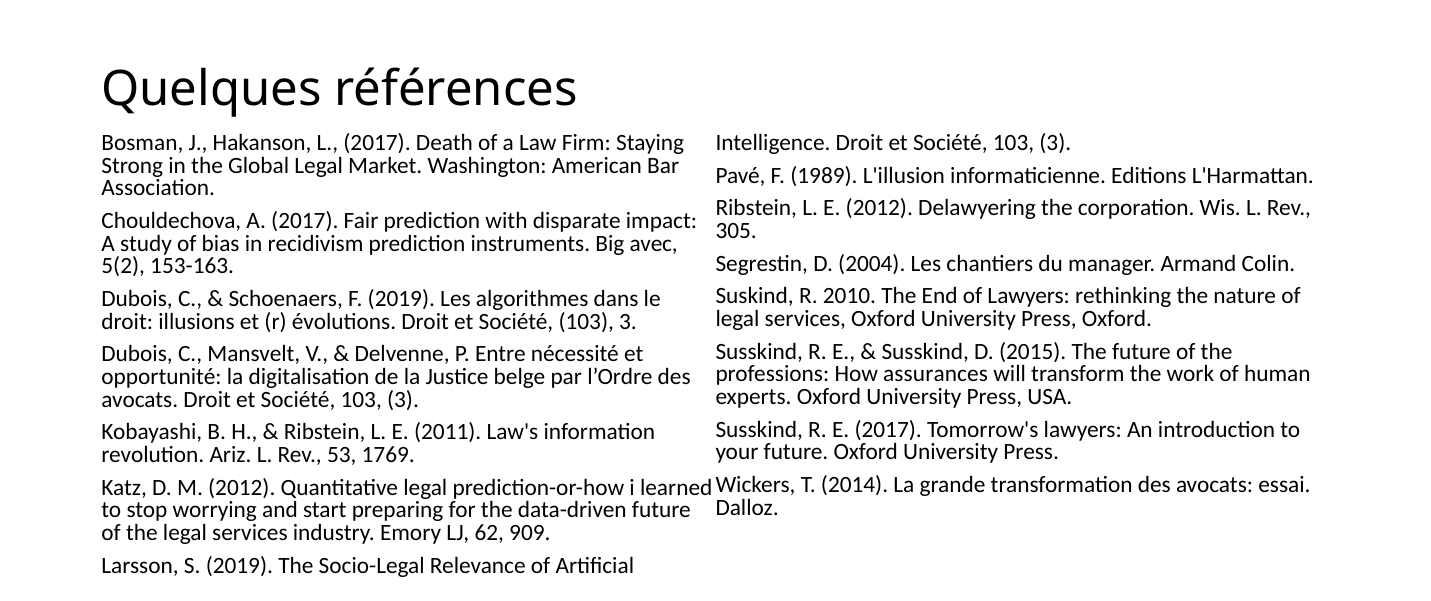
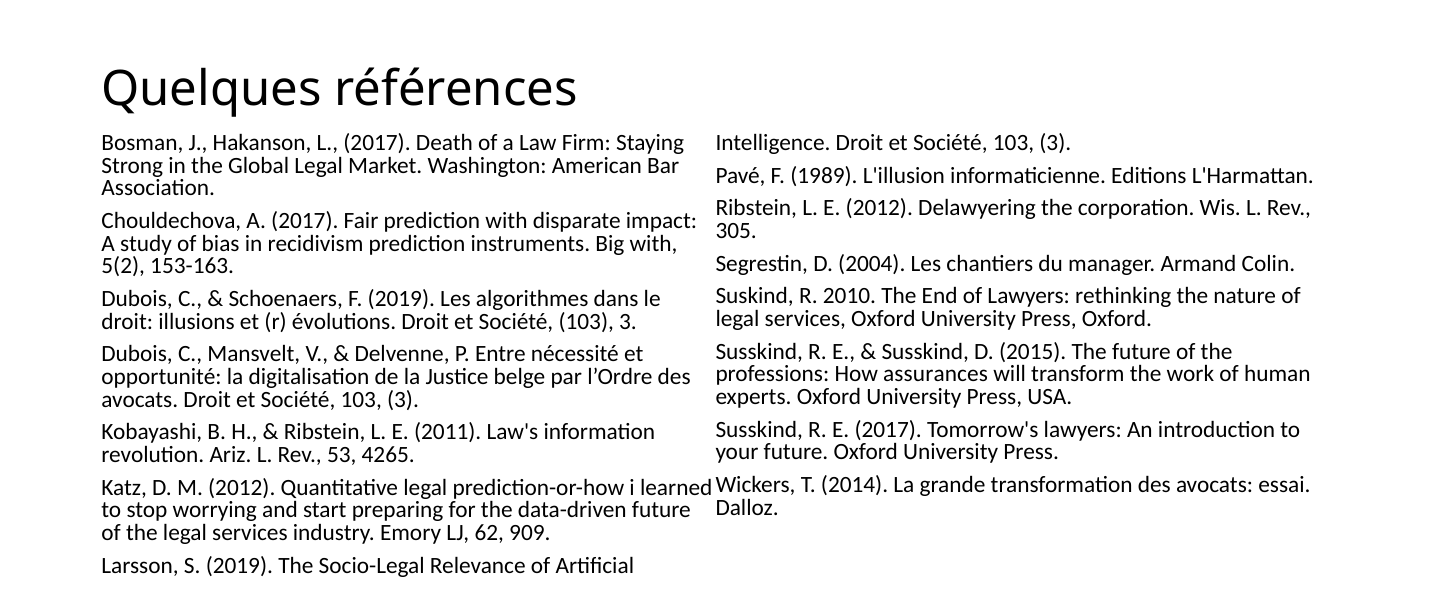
Big avec: avec -> with
1769: 1769 -> 4265
